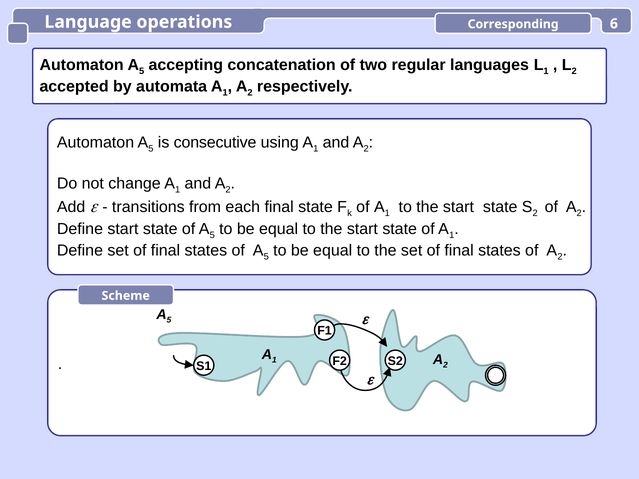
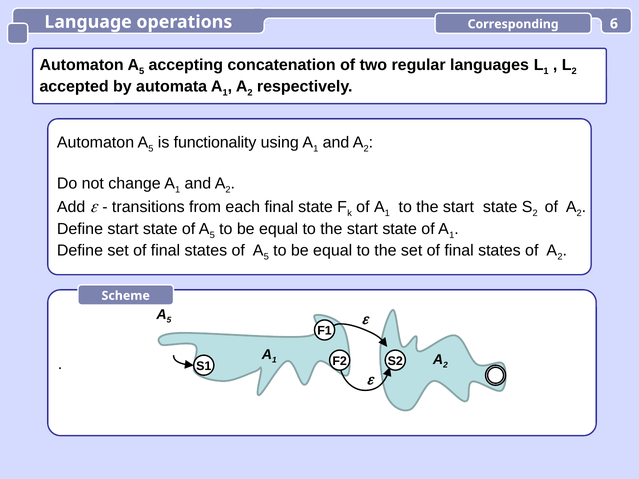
consecutive: consecutive -> functionality
